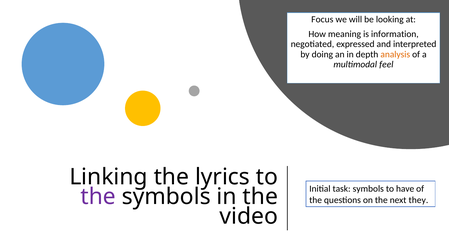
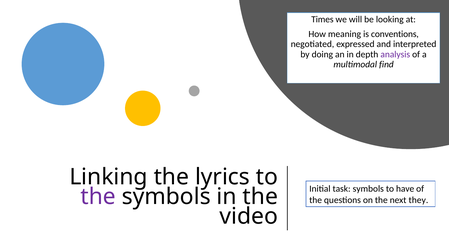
Focus: Focus -> Times
information: information -> conventions
analysis colour: orange -> purple
feel: feel -> find
